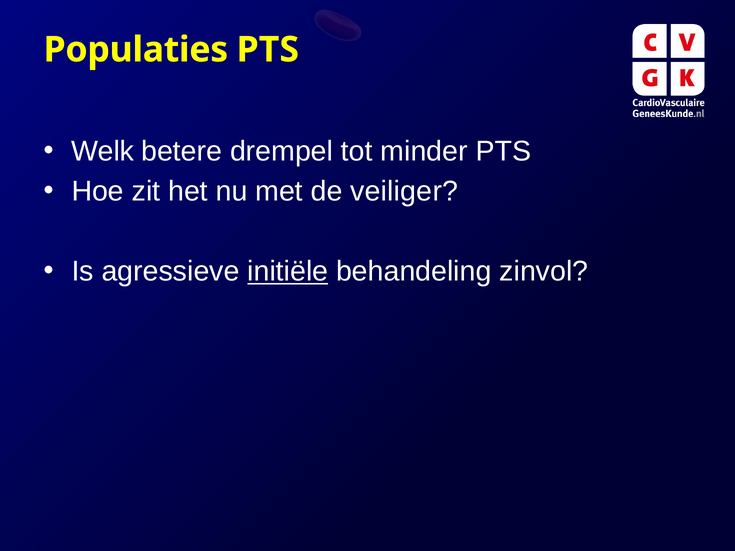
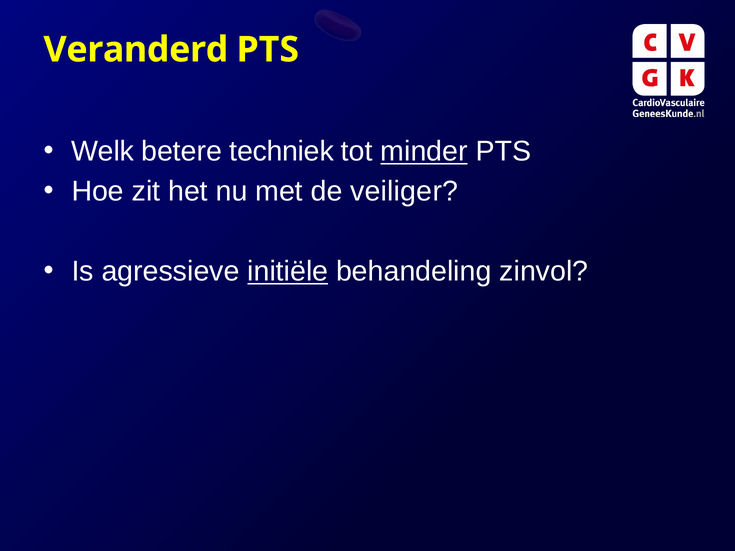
Populaties: Populaties -> Veranderd
drempel: drempel -> techniek
minder underline: none -> present
